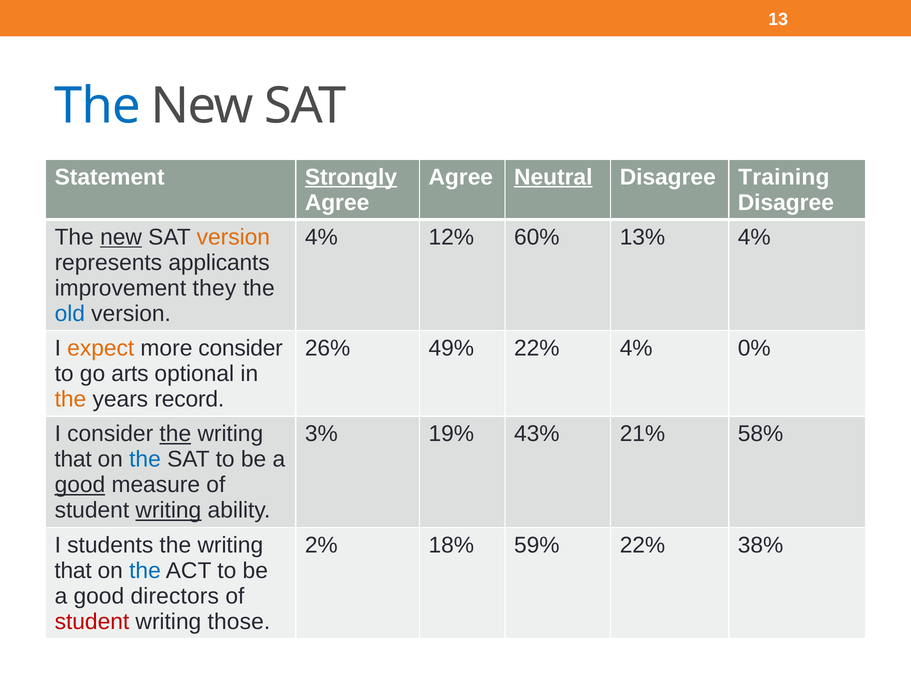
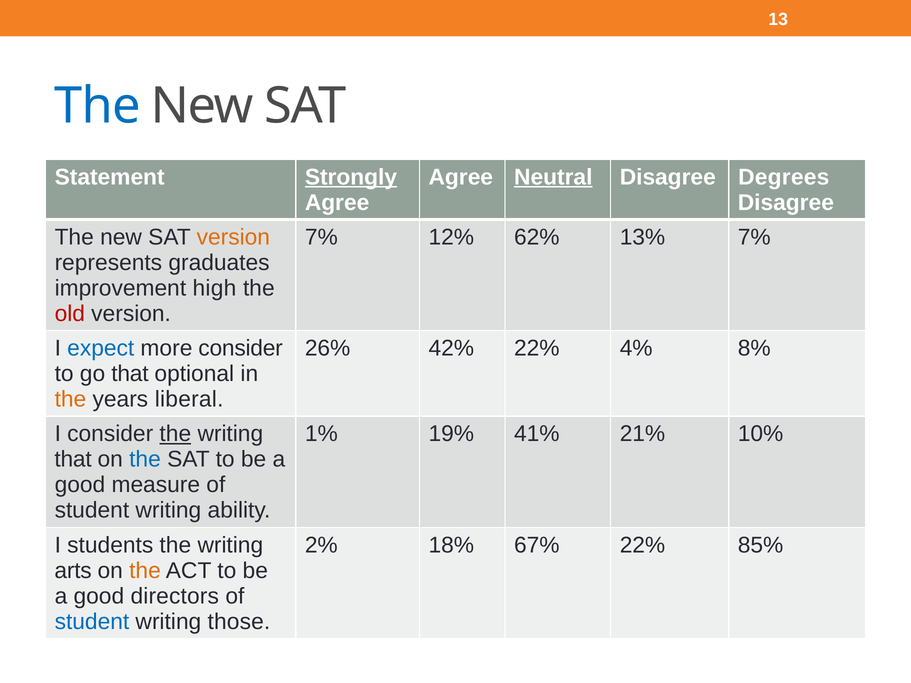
Training: Training -> Degrees
new at (121, 237) underline: present -> none
4% at (321, 237): 4% -> 7%
60%: 60% -> 62%
13% 4%: 4% -> 7%
applicants: applicants -> graduates
they: they -> high
old colour: blue -> red
expect colour: orange -> blue
49%: 49% -> 42%
0%: 0% -> 8%
go arts: arts -> that
record: record -> liberal
3%: 3% -> 1%
43%: 43% -> 41%
58%: 58% -> 10%
good at (80, 485) underline: present -> none
writing at (168, 511) underline: present -> none
59%: 59% -> 67%
38%: 38% -> 85%
that at (73, 571): that -> arts
the at (145, 571) colour: blue -> orange
student at (92, 622) colour: red -> blue
